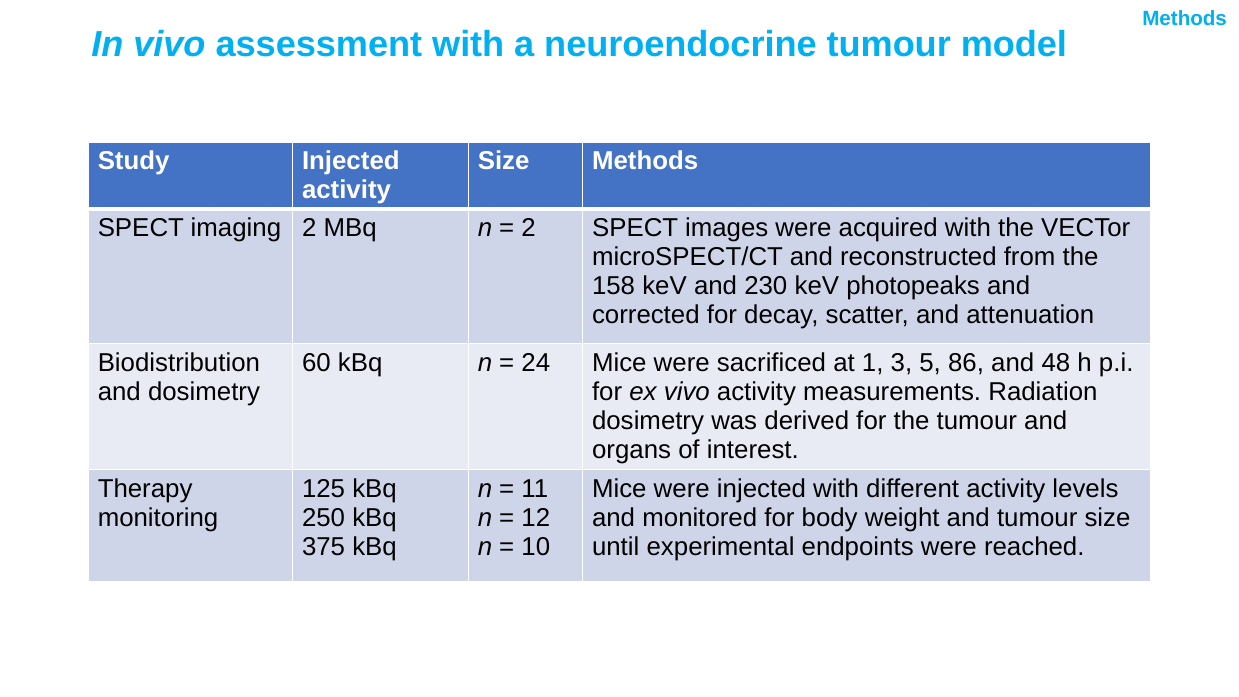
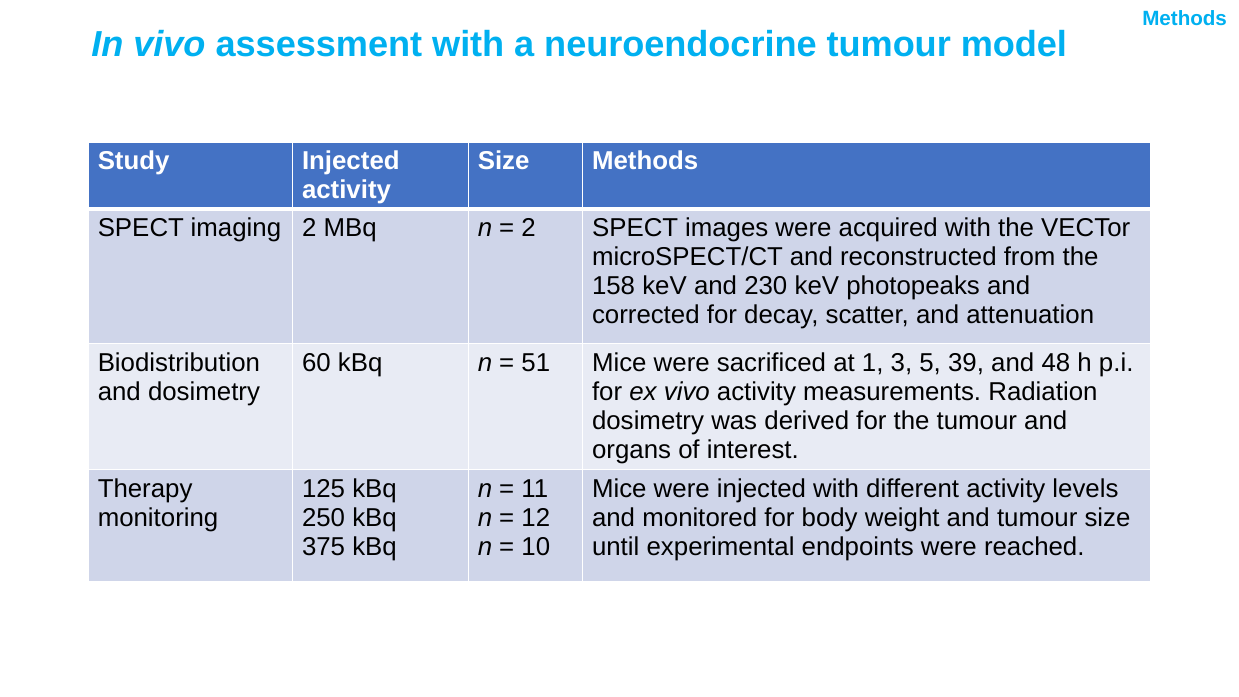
24: 24 -> 51
86: 86 -> 39
